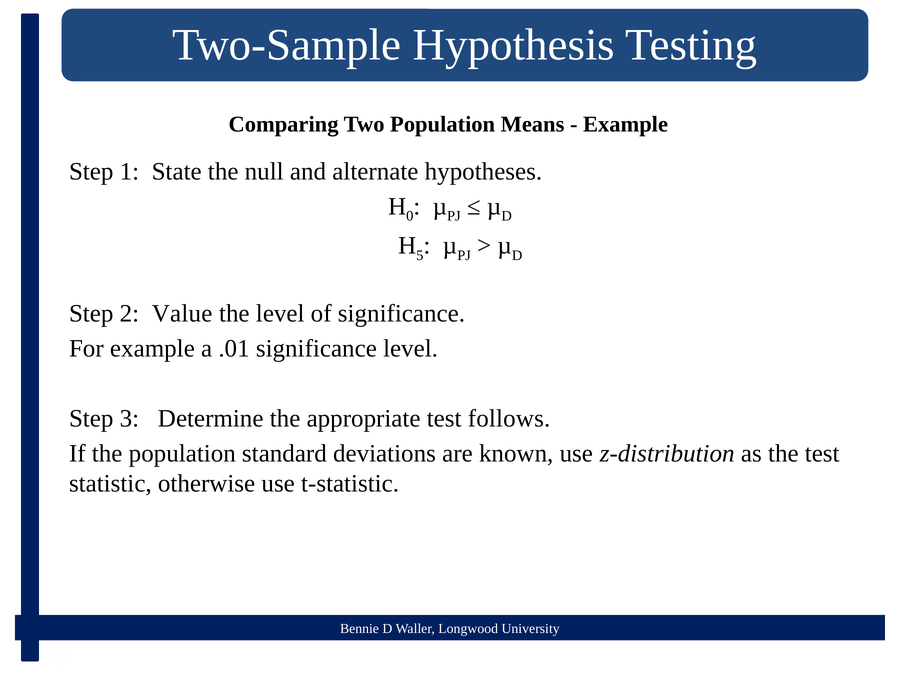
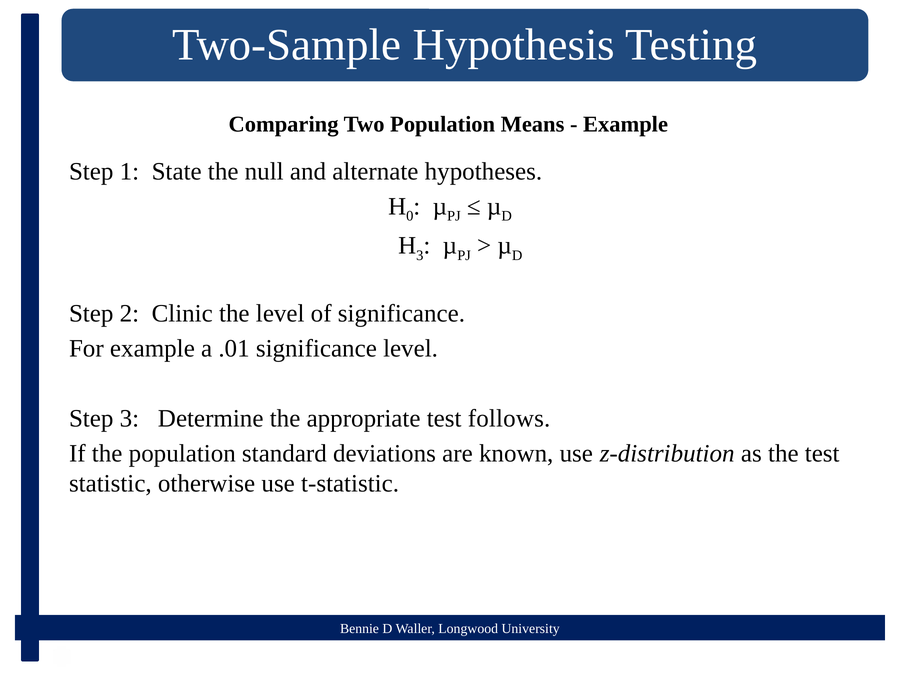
5 at (420, 255): 5 -> 3
Value: Value -> Clinic
